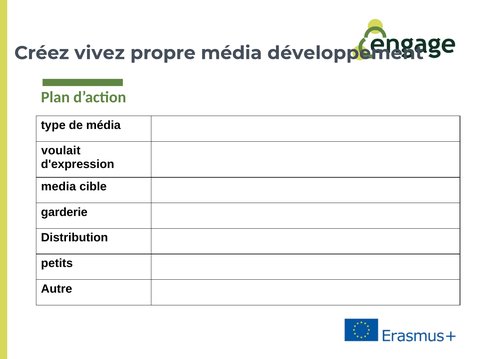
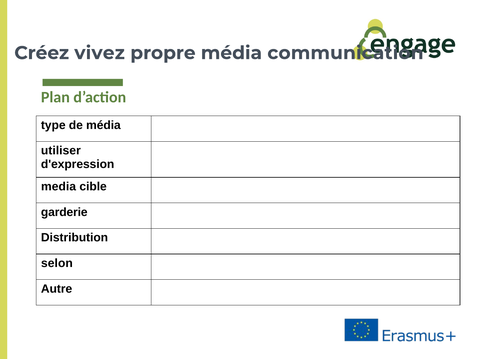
développement: développement -> communication
voulait: voulait -> utiliser
petits: petits -> selon
